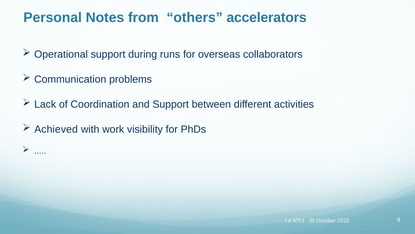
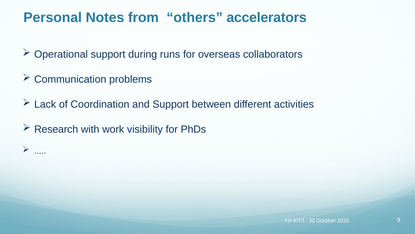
Achieved: Achieved -> Research
